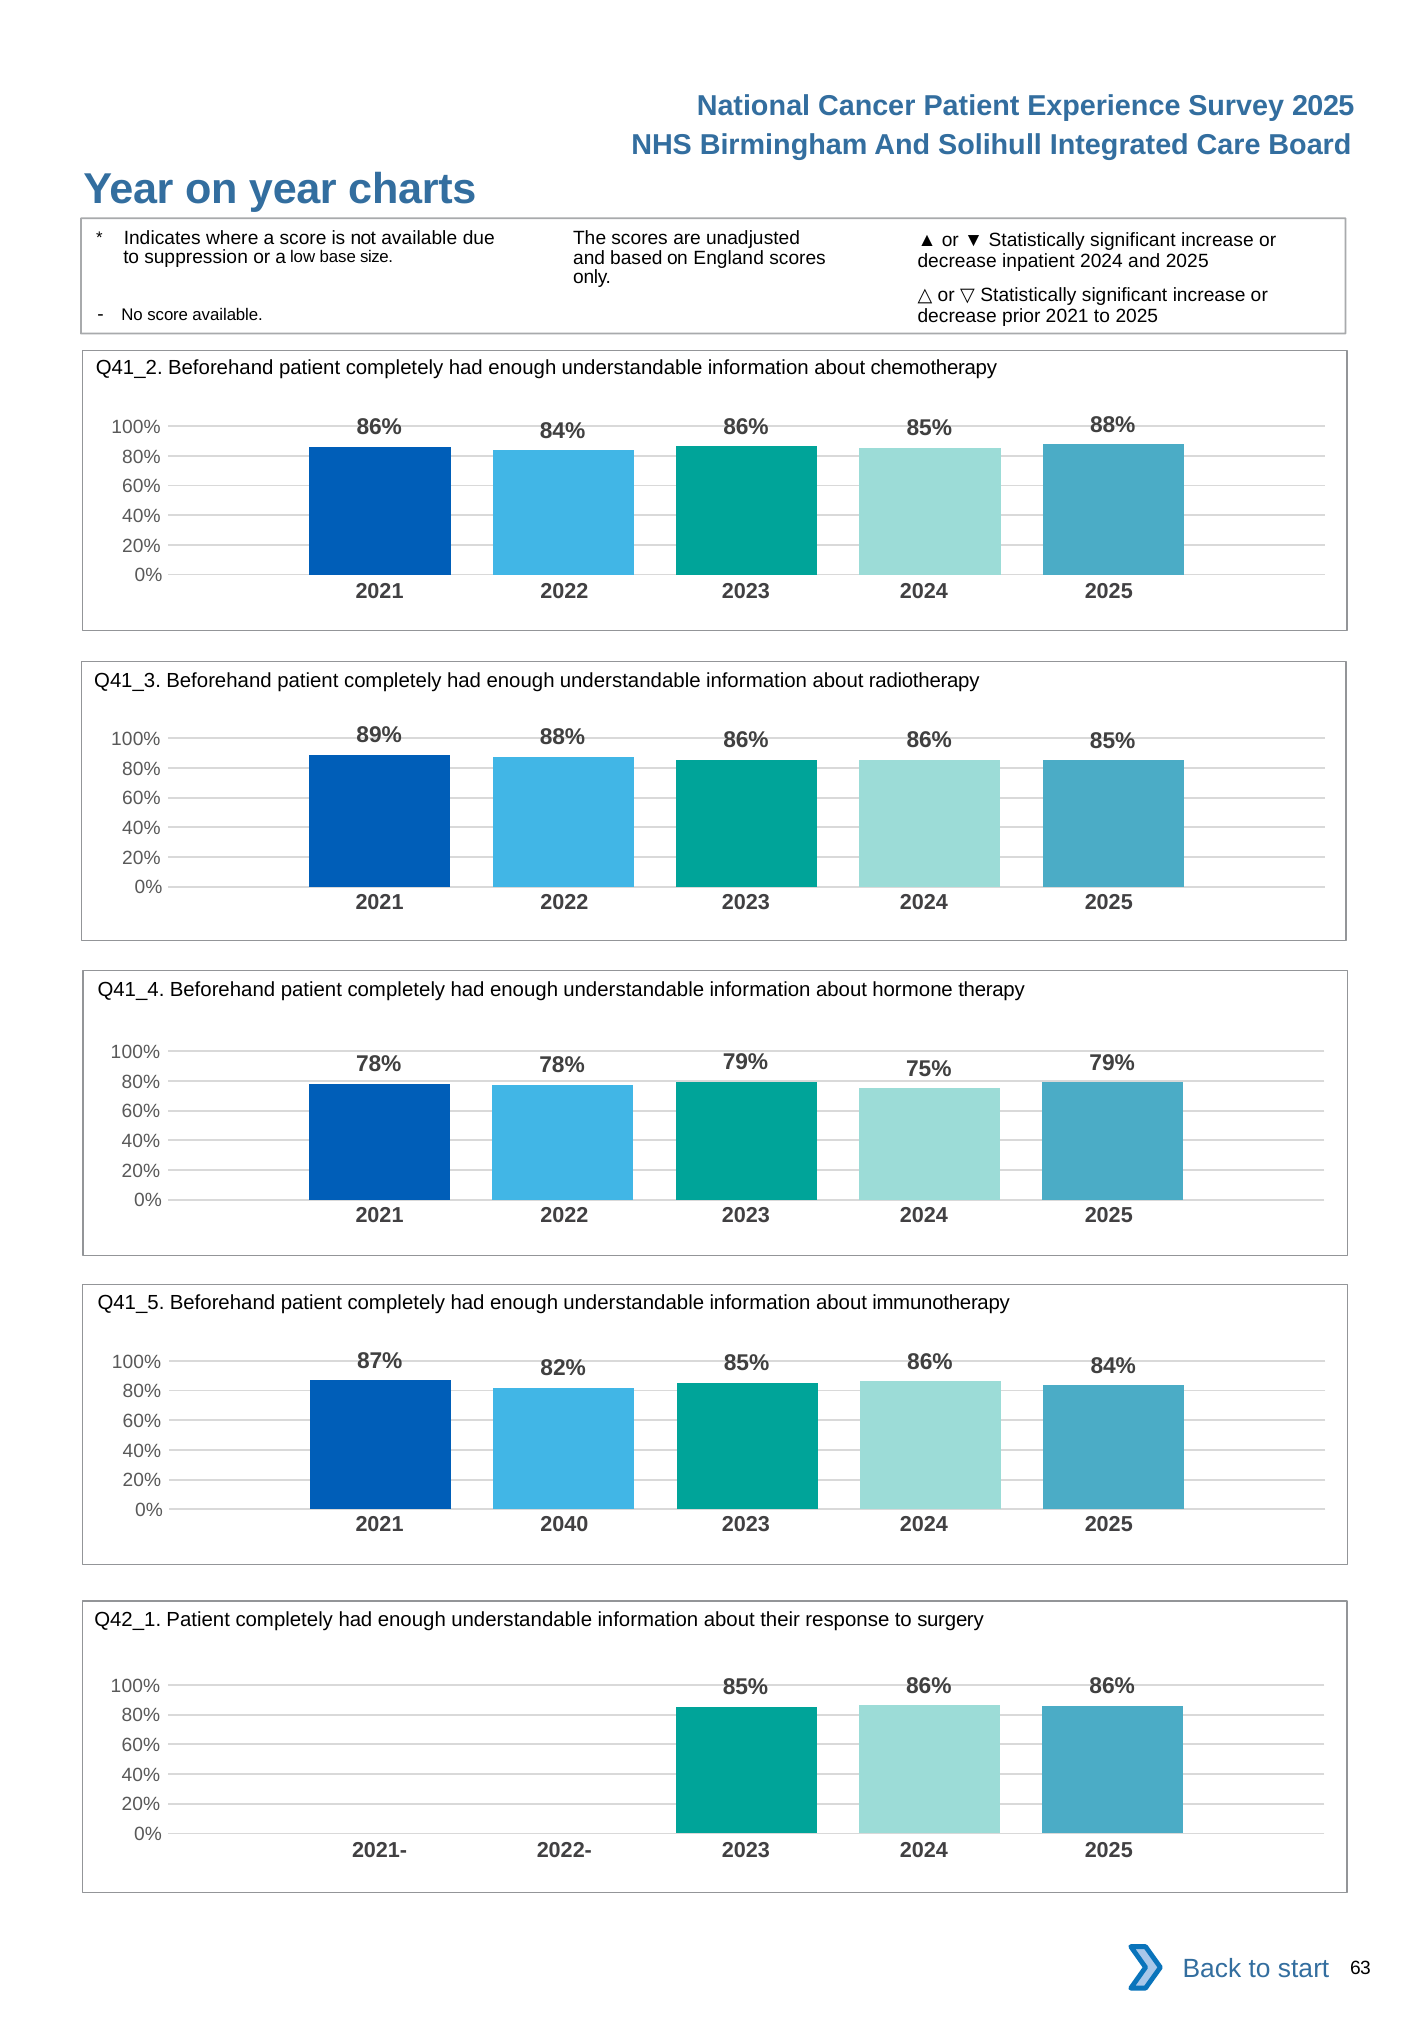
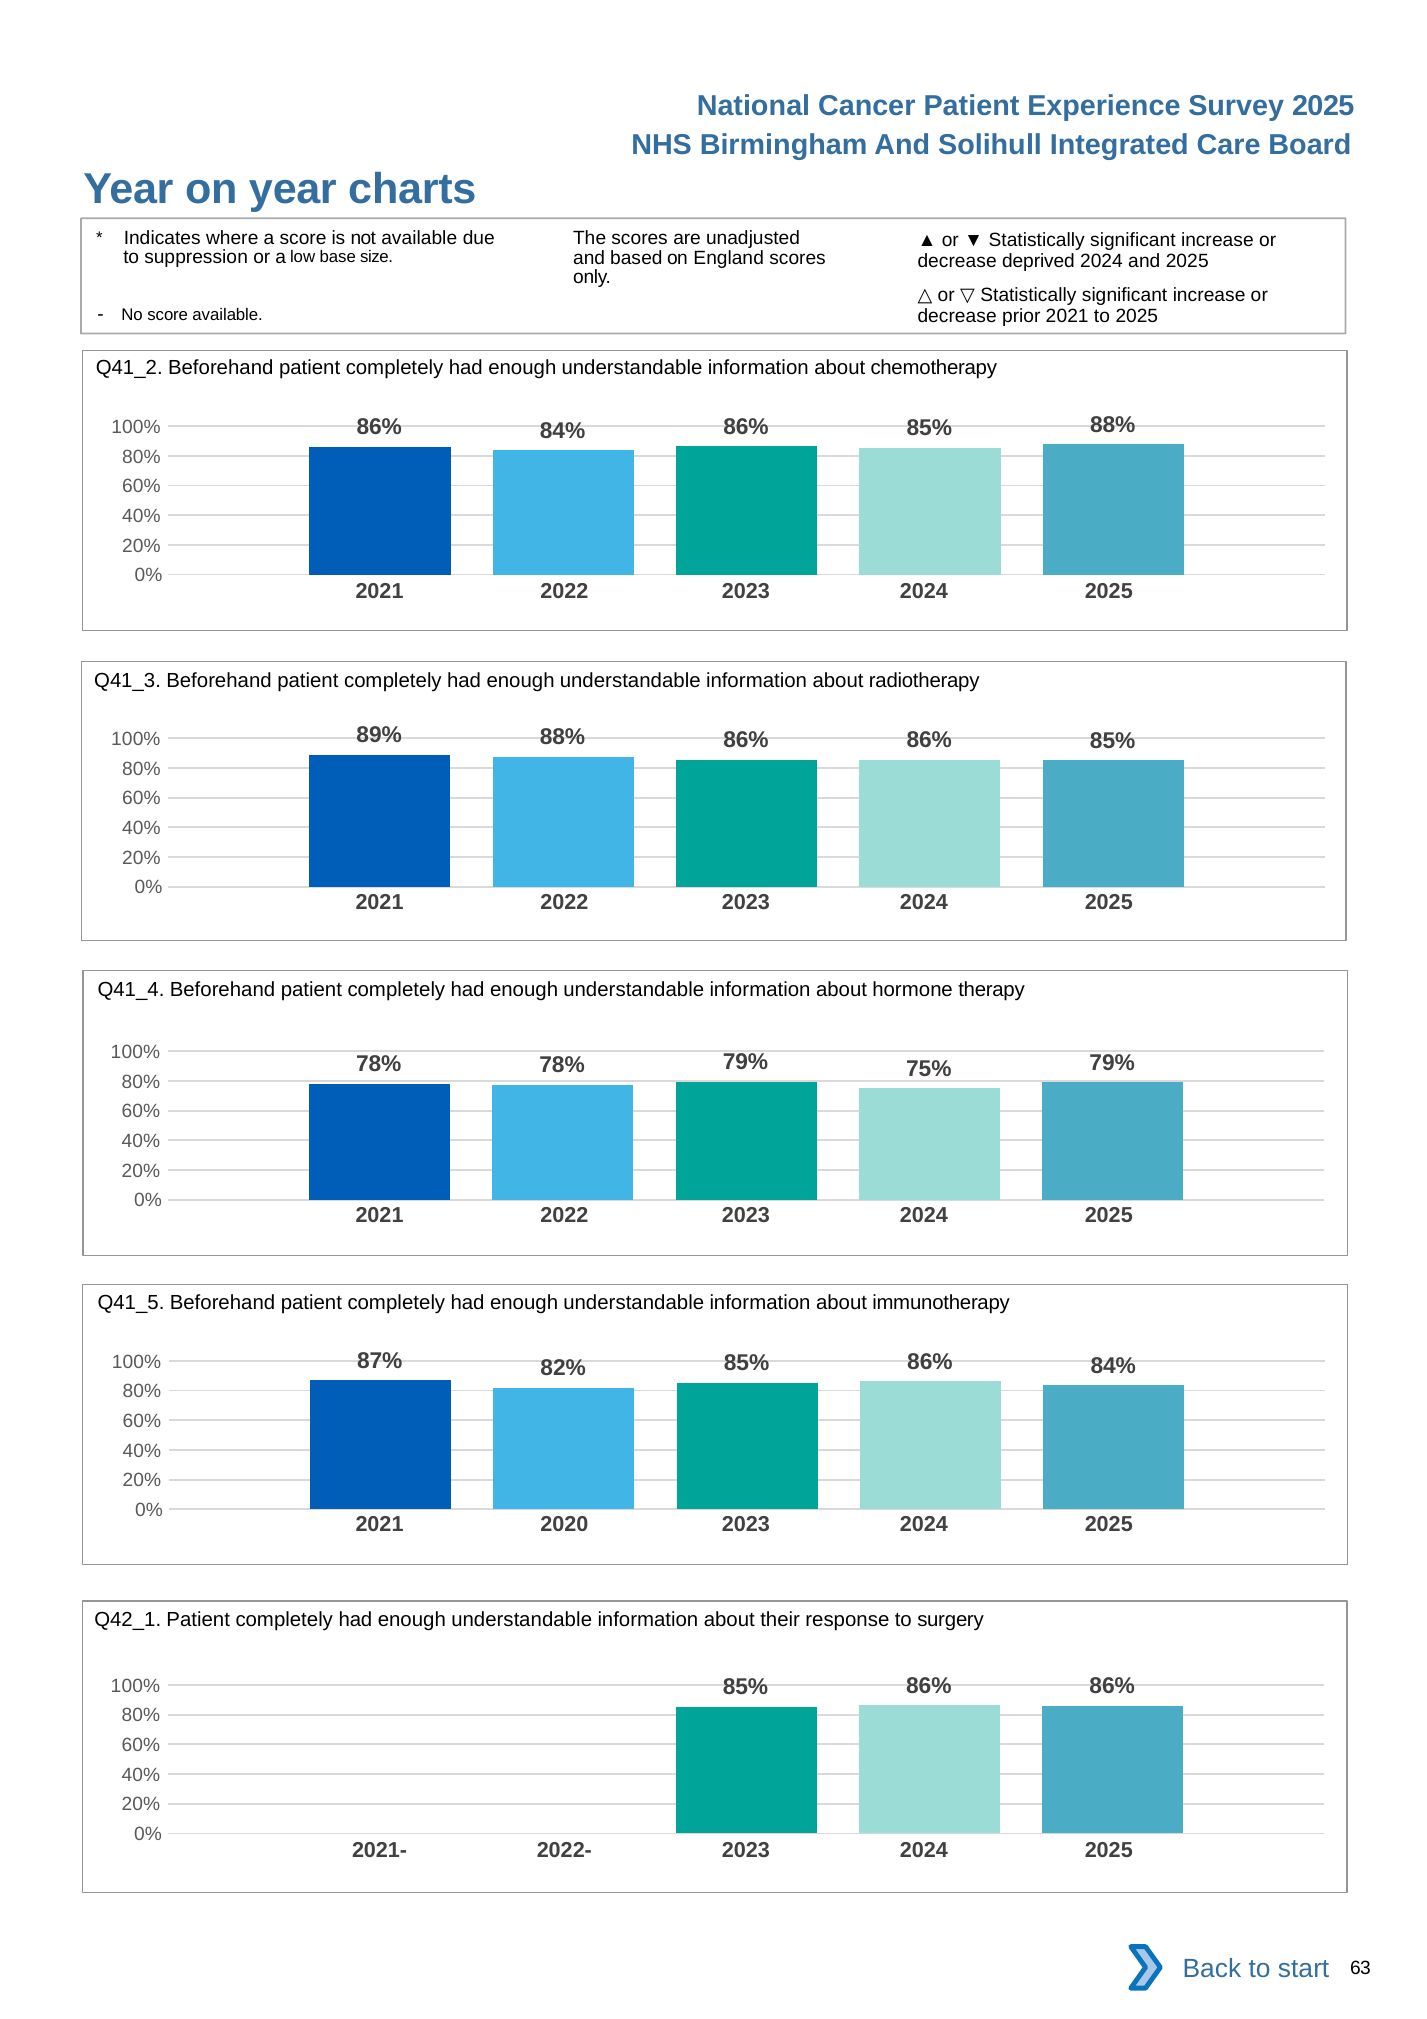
inpatient: inpatient -> deprived
2040: 2040 -> 2020
